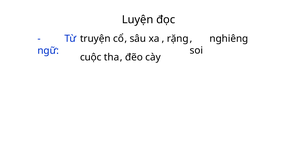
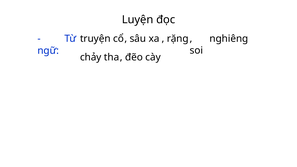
cuộc: cuộc -> chảy
